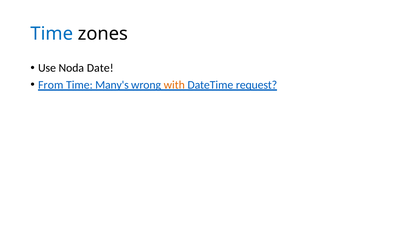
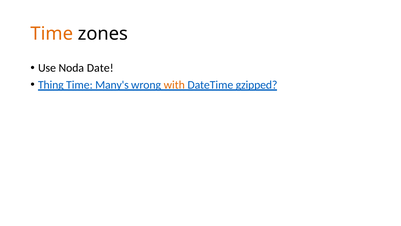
Time at (52, 34) colour: blue -> orange
From: From -> Thing
request: request -> gzipped
